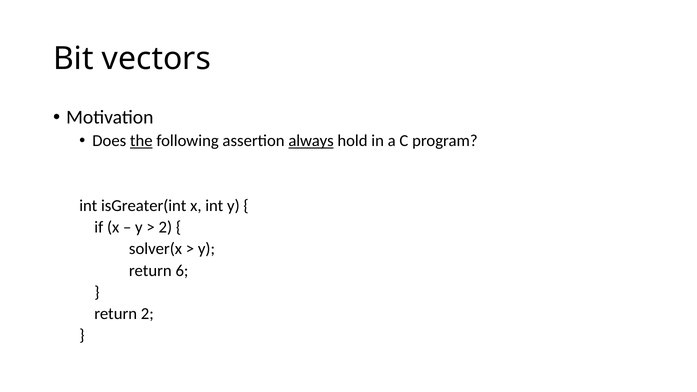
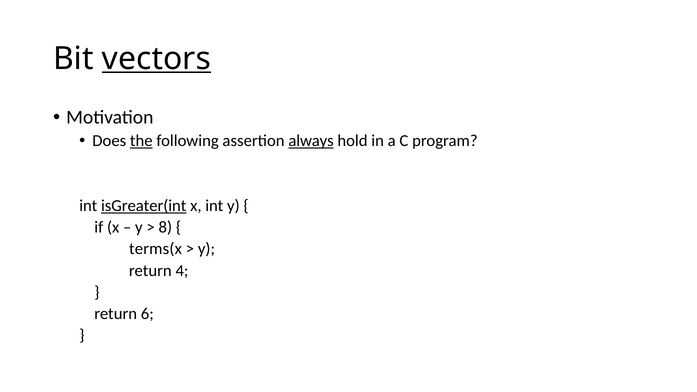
vectors underline: none -> present
isGreater(int underline: none -> present
2 at (165, 227): 2 -> 8
solver(x: solver(x -> terms(x
6: 6 -> 4
return 2: 2 -> 6
